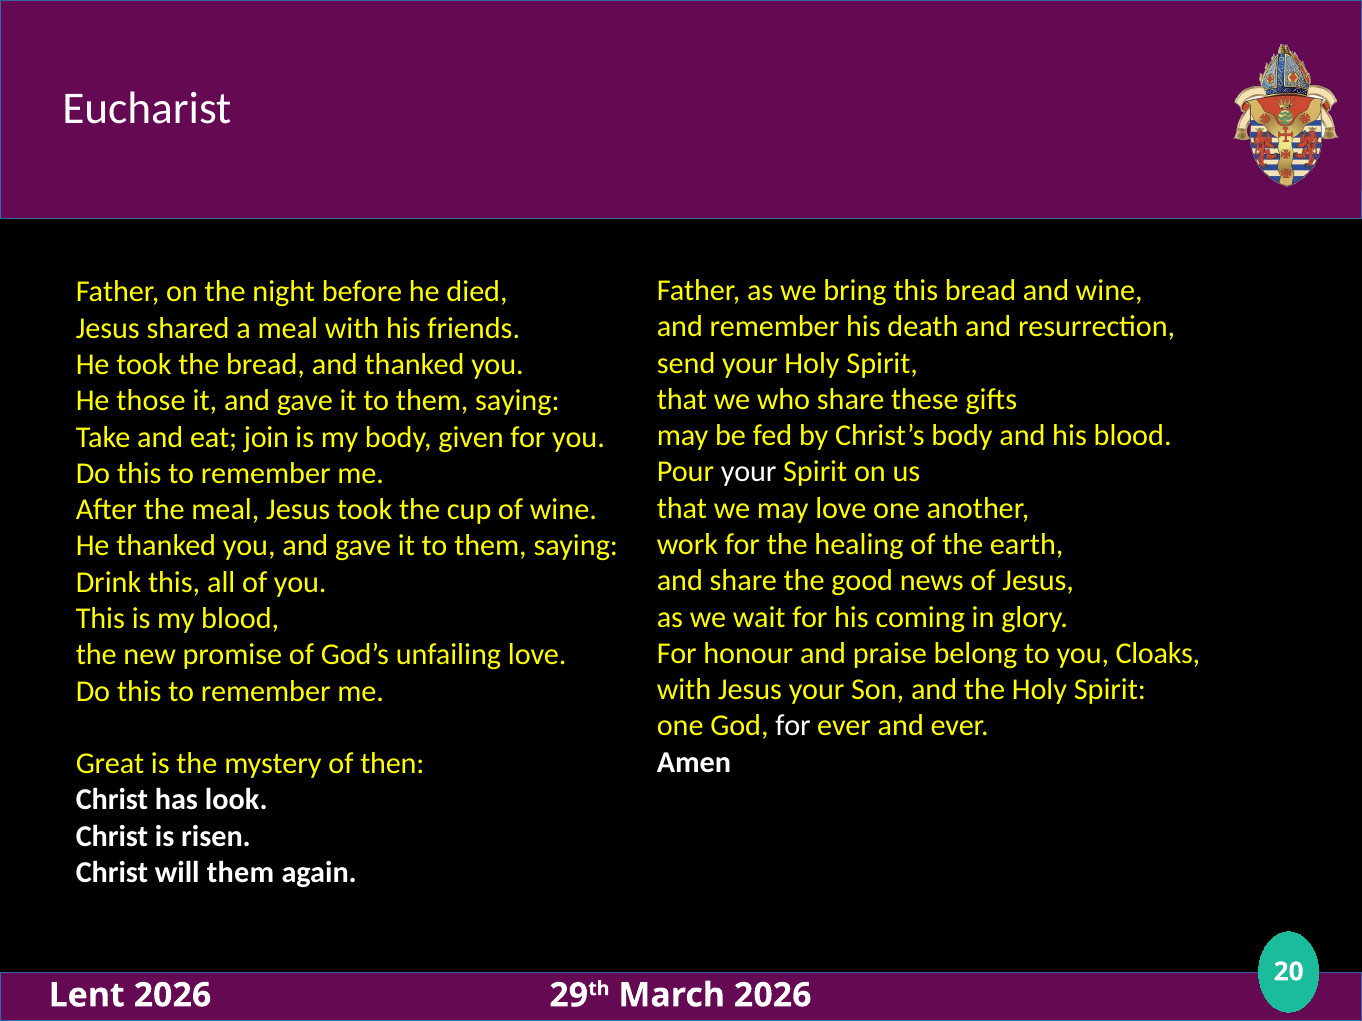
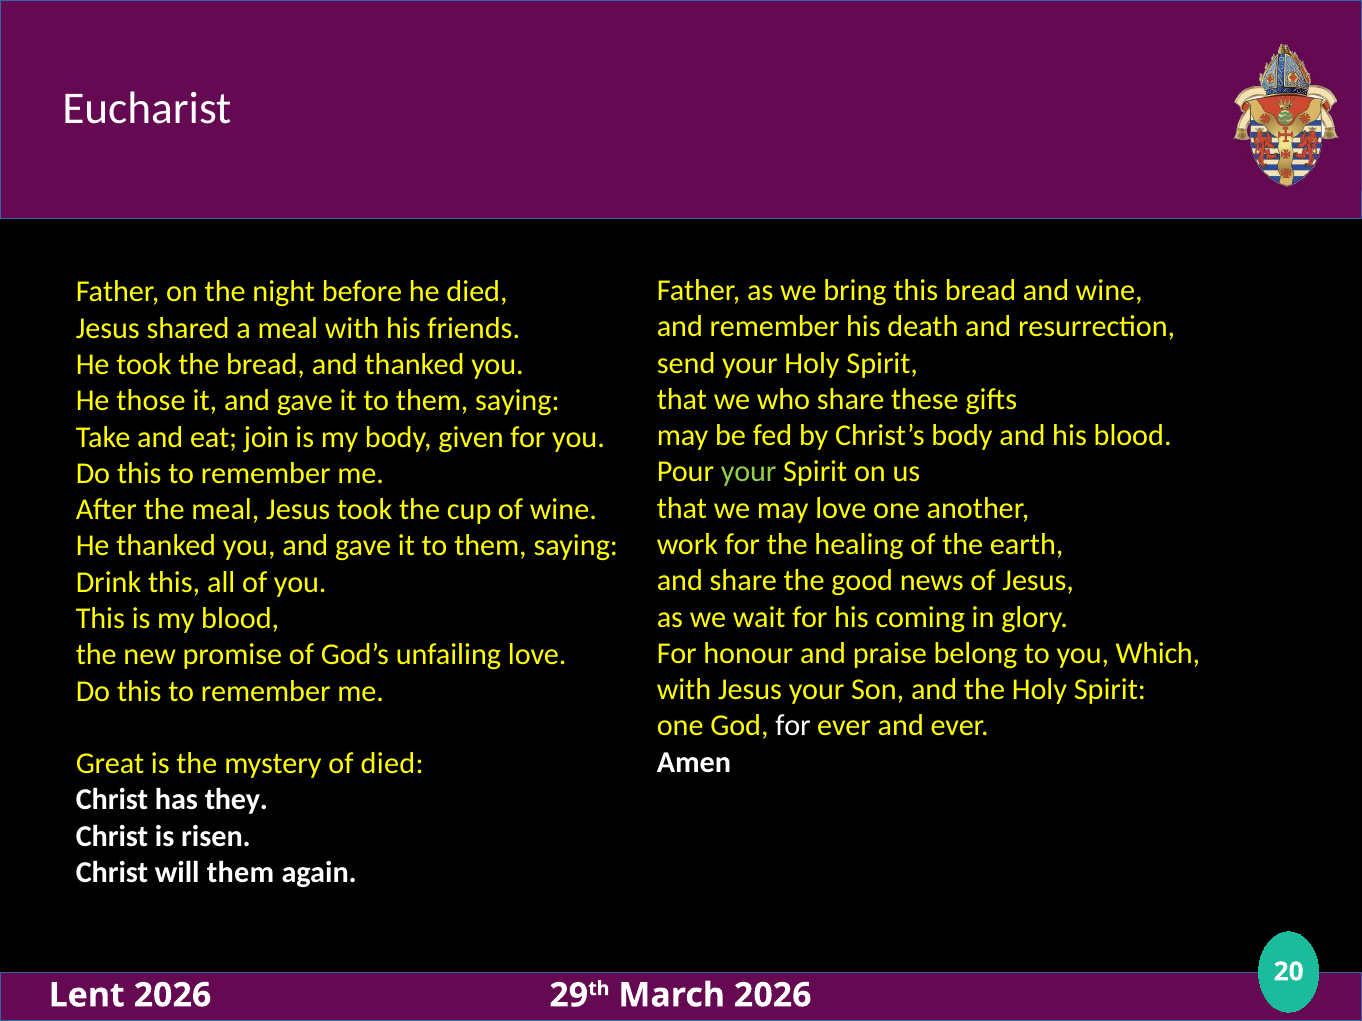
your at (749, 472) colour: white -> light green
Cloaks: Cloaks -> Which
of then: then -> died
look: look -> they
